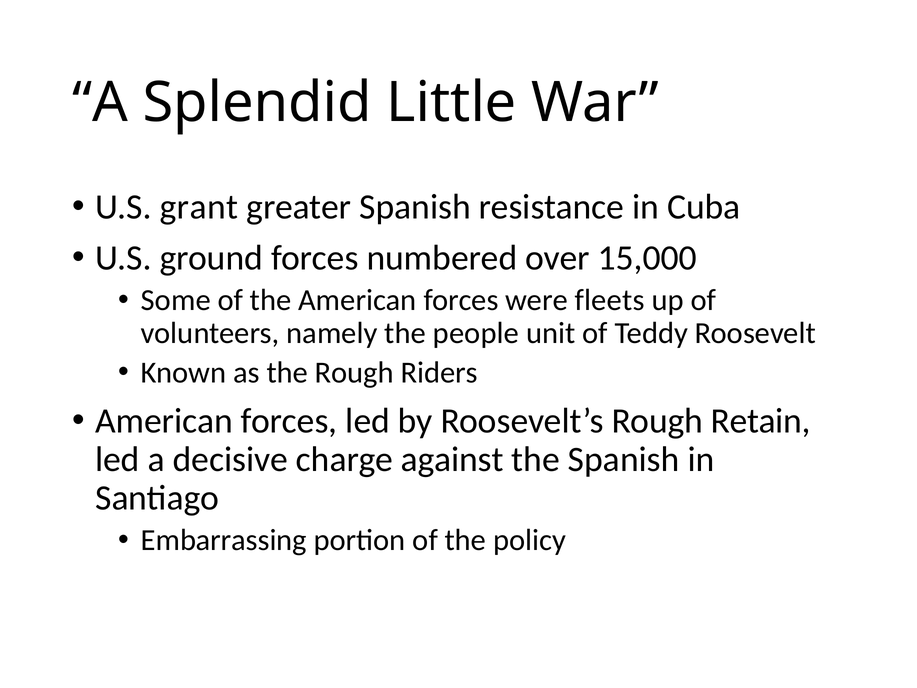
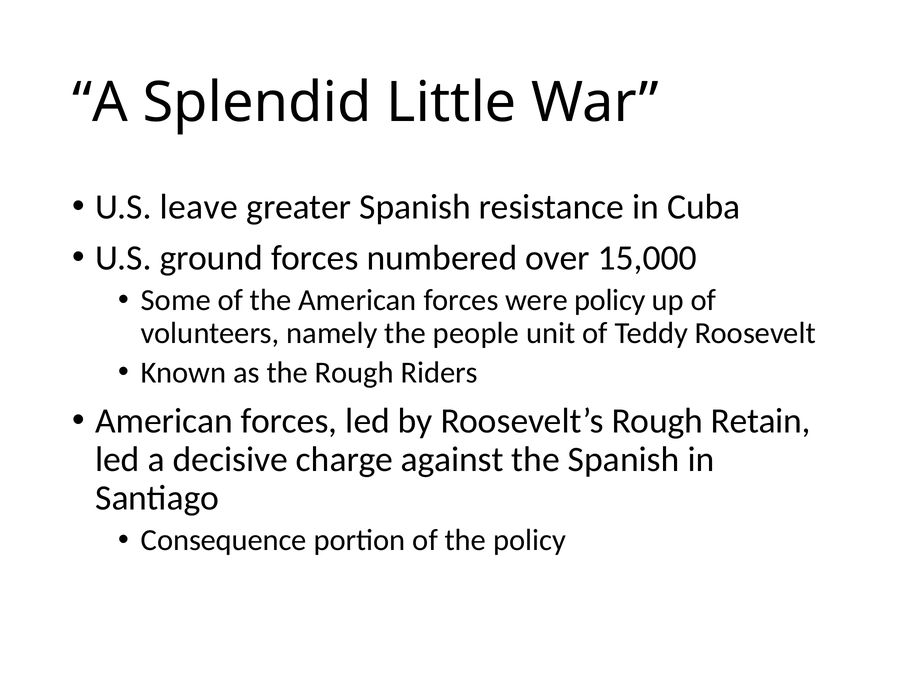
grant: grant -> leave
were fleets: fleets -> policy
Embarrassing: Embarrassing -> Consequence
